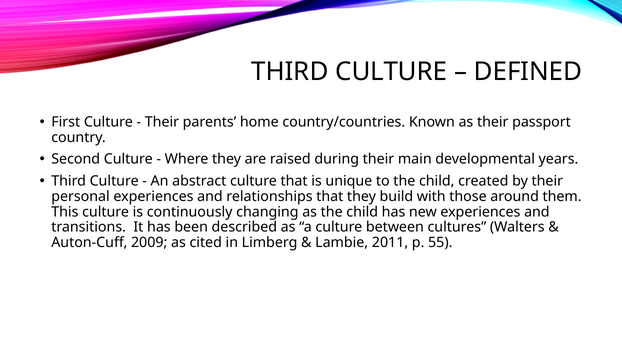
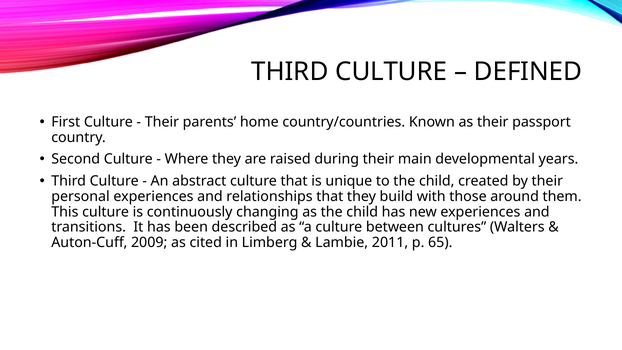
55: 55 -> 65
